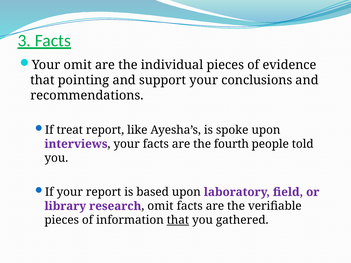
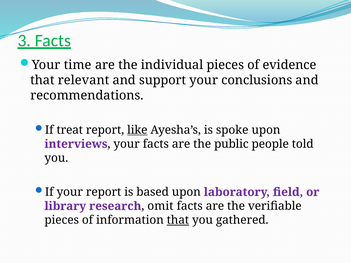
Your omit: omit -> time
pointing: pointing -> relevant
like underline: none -> present
fourth: fourth -> public
